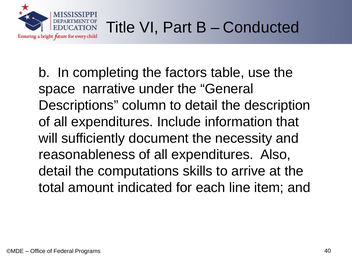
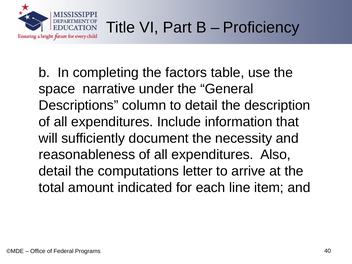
Conducted: Conducted -> Proficiency
skills: skills -> letter
